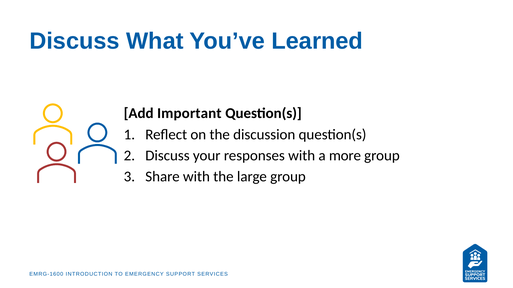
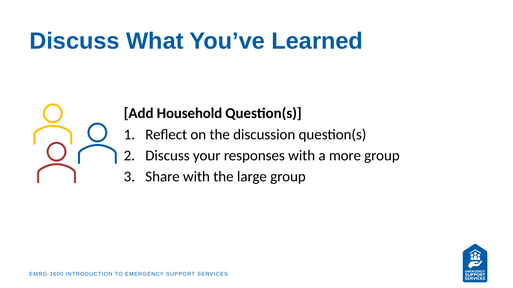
Important: Important -> Household
